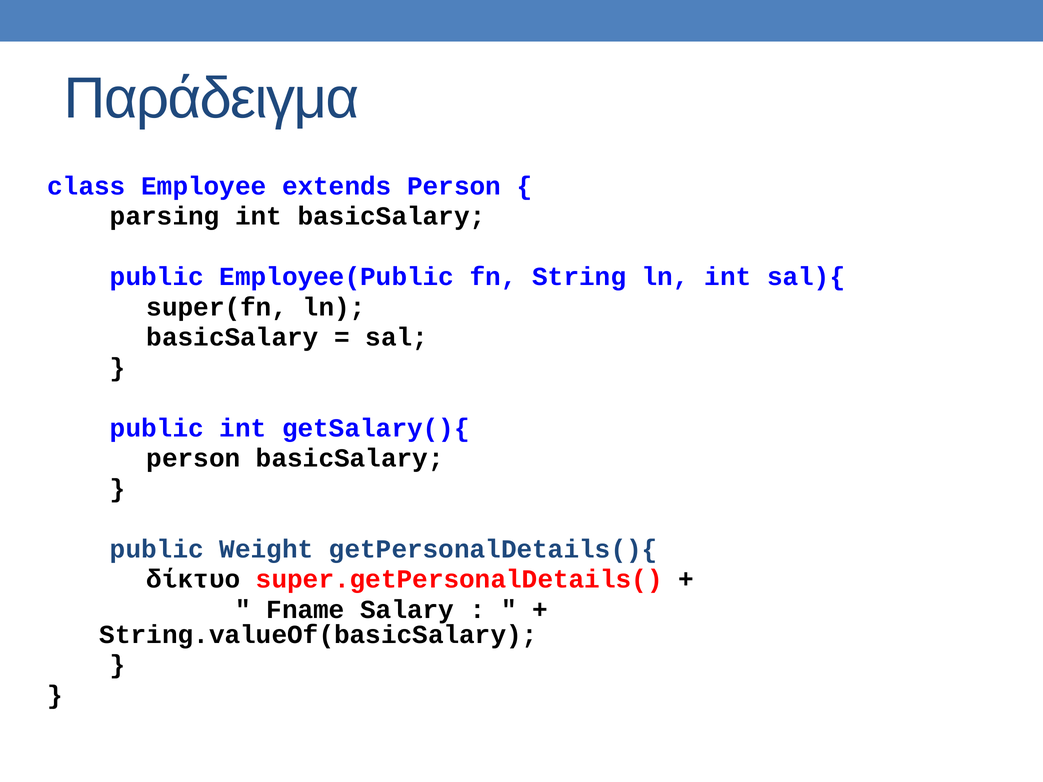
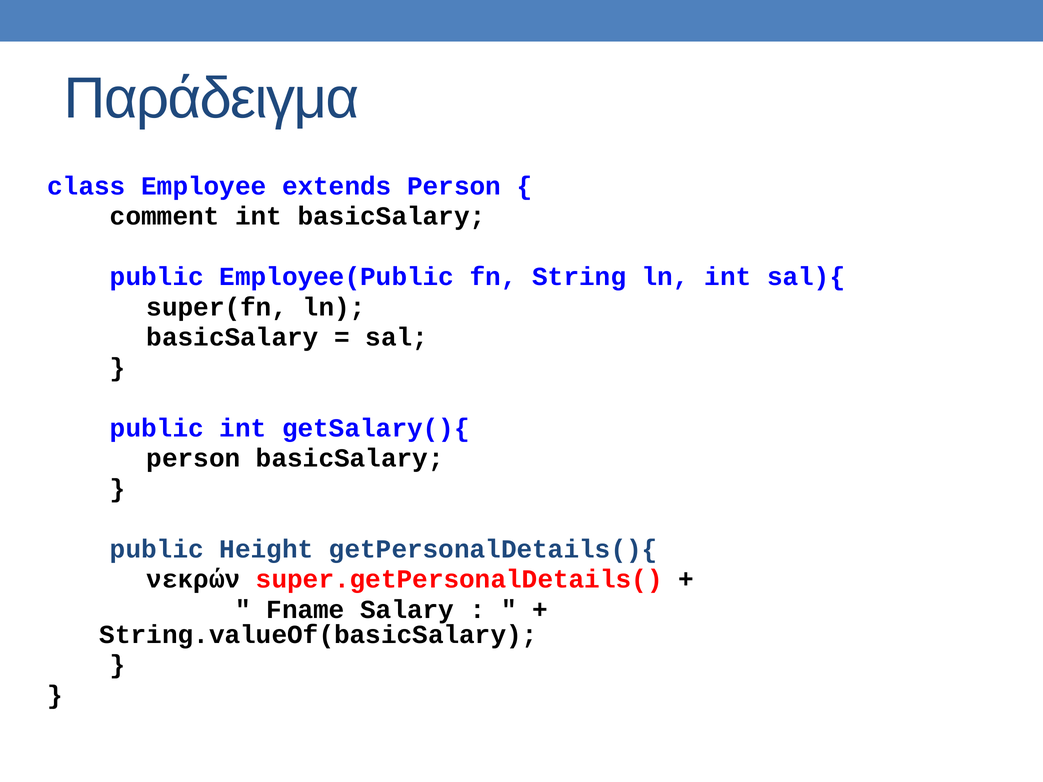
parsing: parsing -> comment
Weight: Weight -> Height
δίκτυο: δίκτυο -> νεκρών
